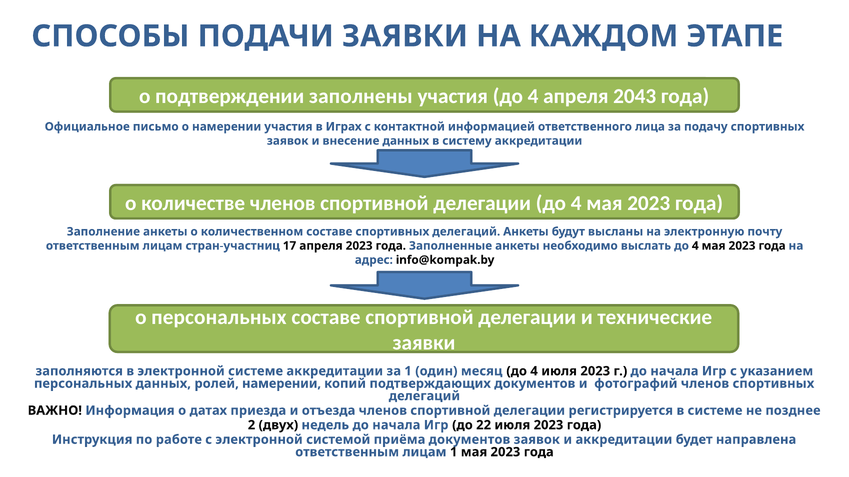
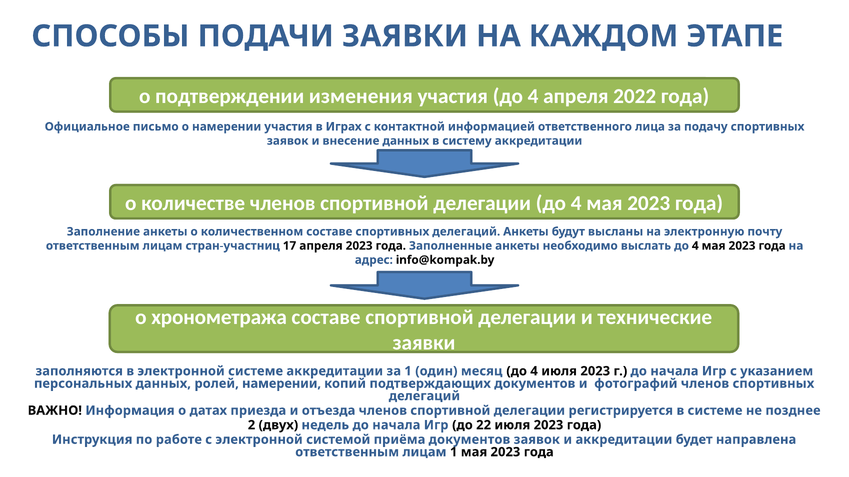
заполнены: заполнены -> изменения
2043: 2043 -> 2022
о персональных: персональных -> хронометража
